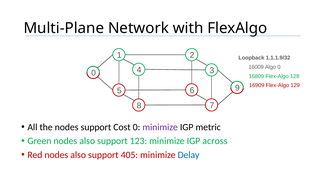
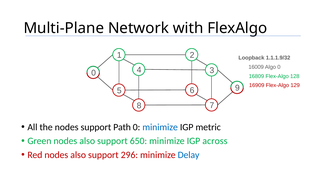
Cost: Cost -> Path
minimize at (160, 127) colour: purple -> blue
123: 123 -> 650
405: 405 -> 296
